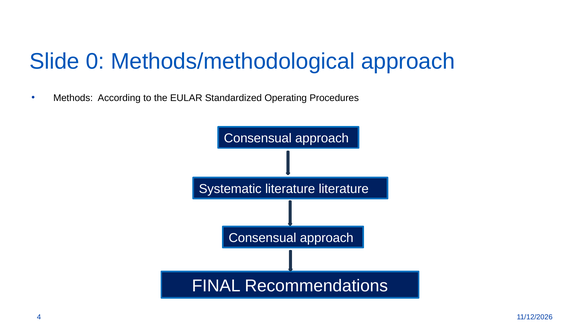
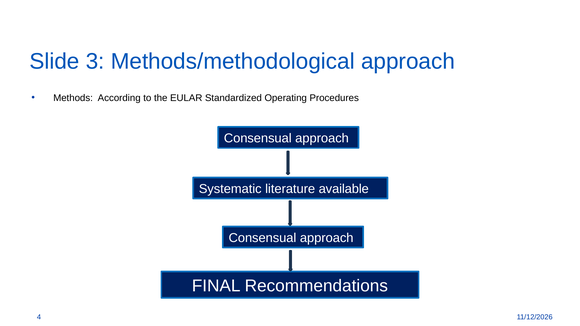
0: 0 -> 3
literature literature: literature -> available
